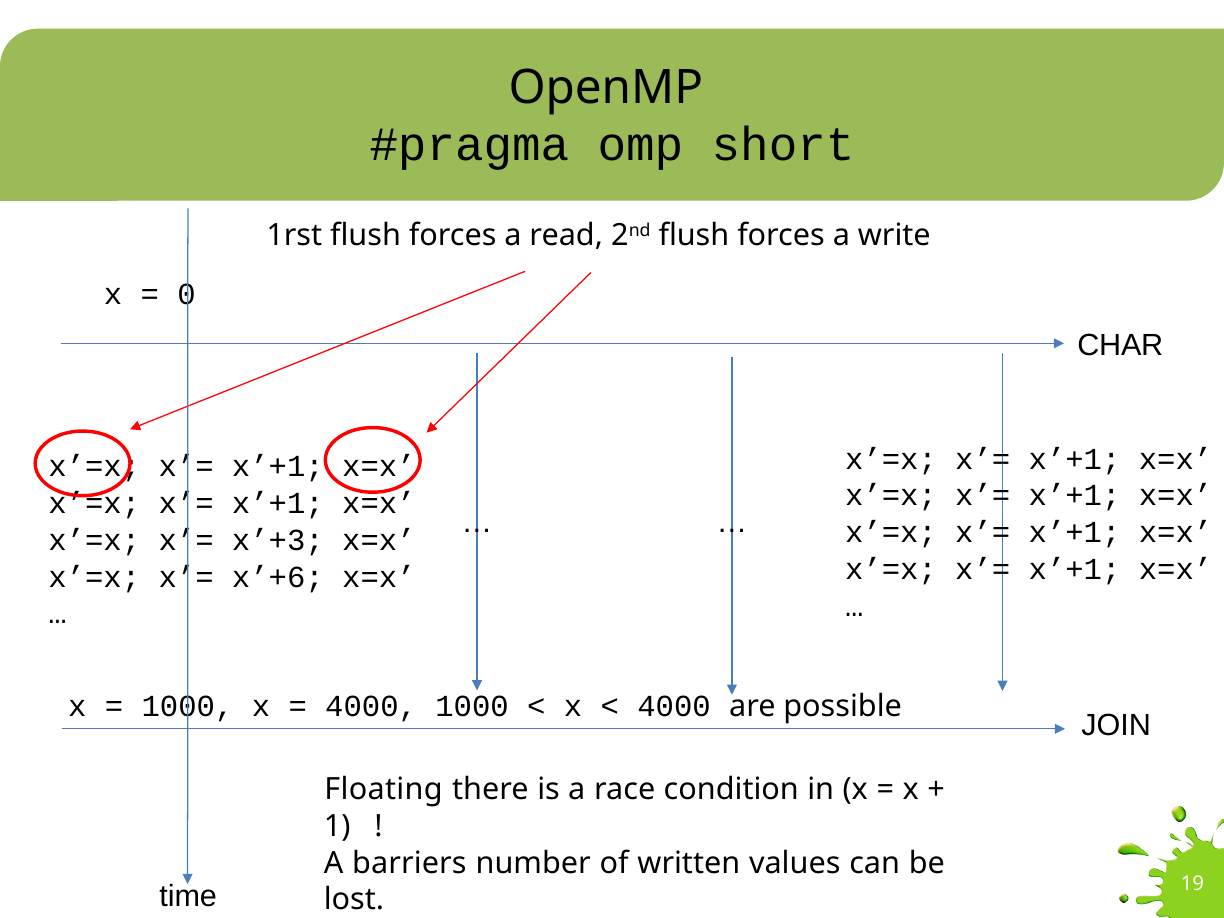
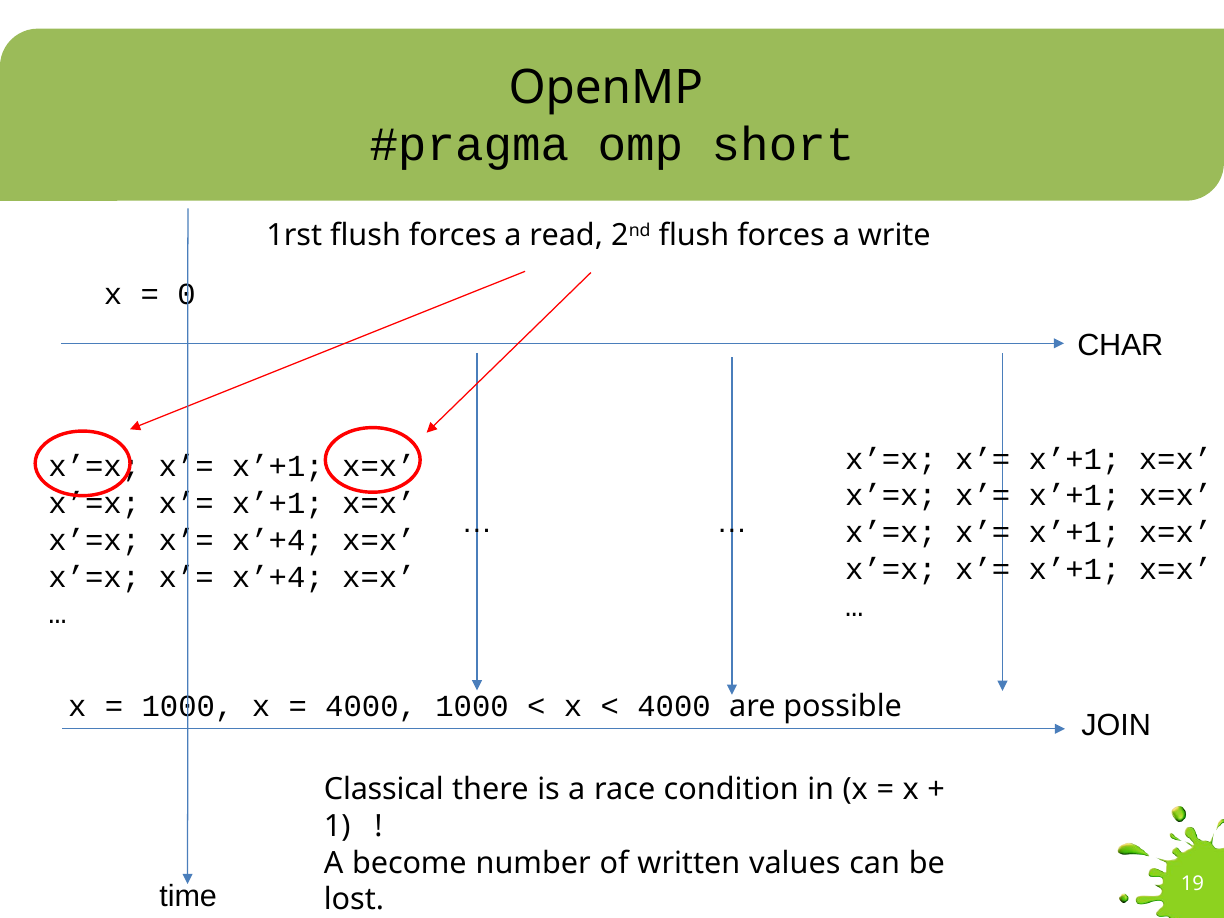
x’+3 at (278, 540): x’+3 -> x’+4
x’+6 at (278, 577): x’+6 -> x’+4
Floating: Floating -> Classical
barriers: barriers -> become
